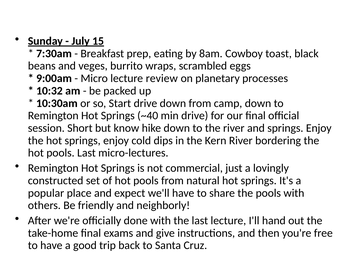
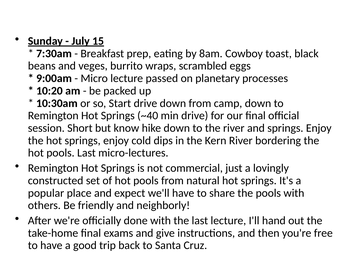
review: review -> passed
10:32: 10:32 -> 10:20
